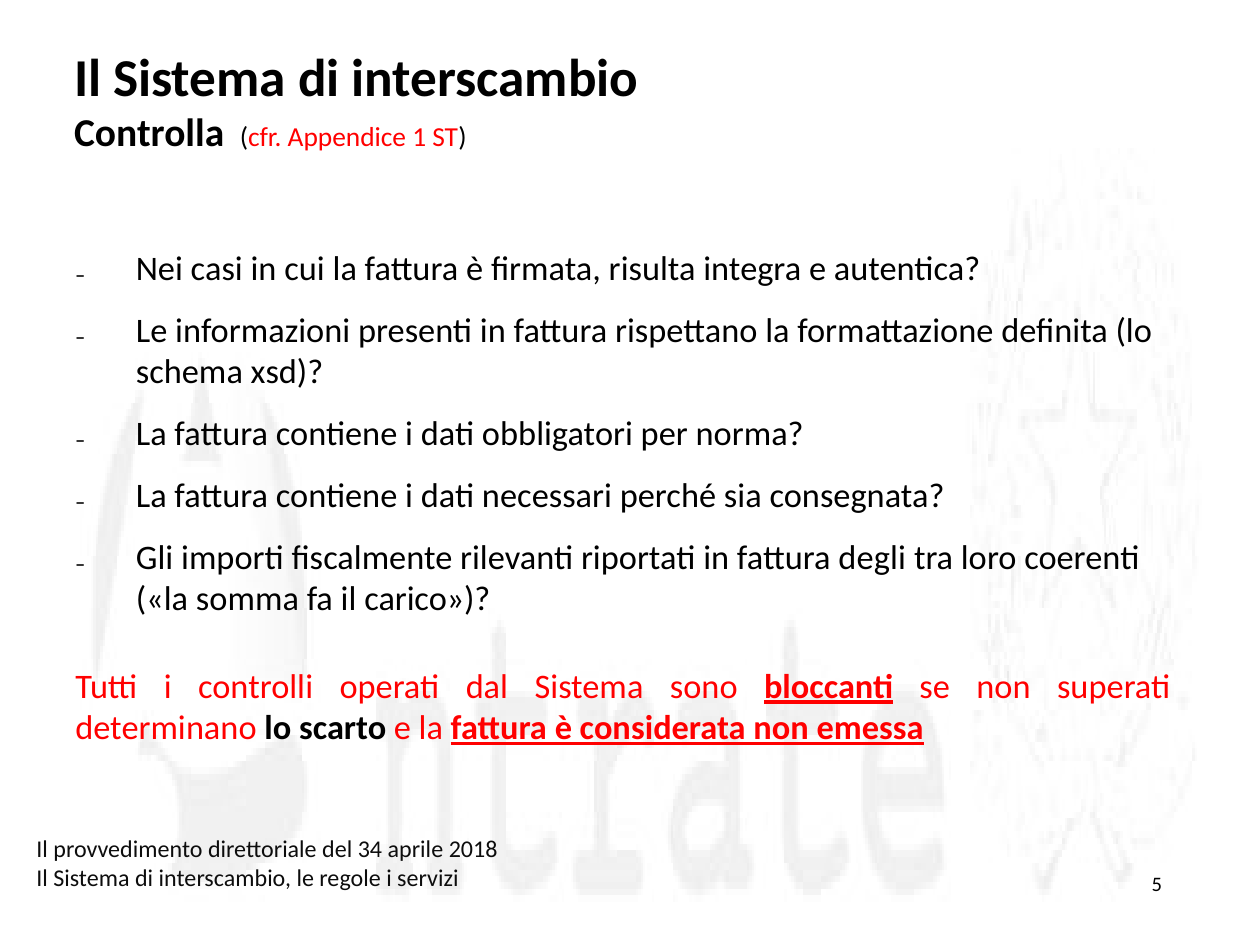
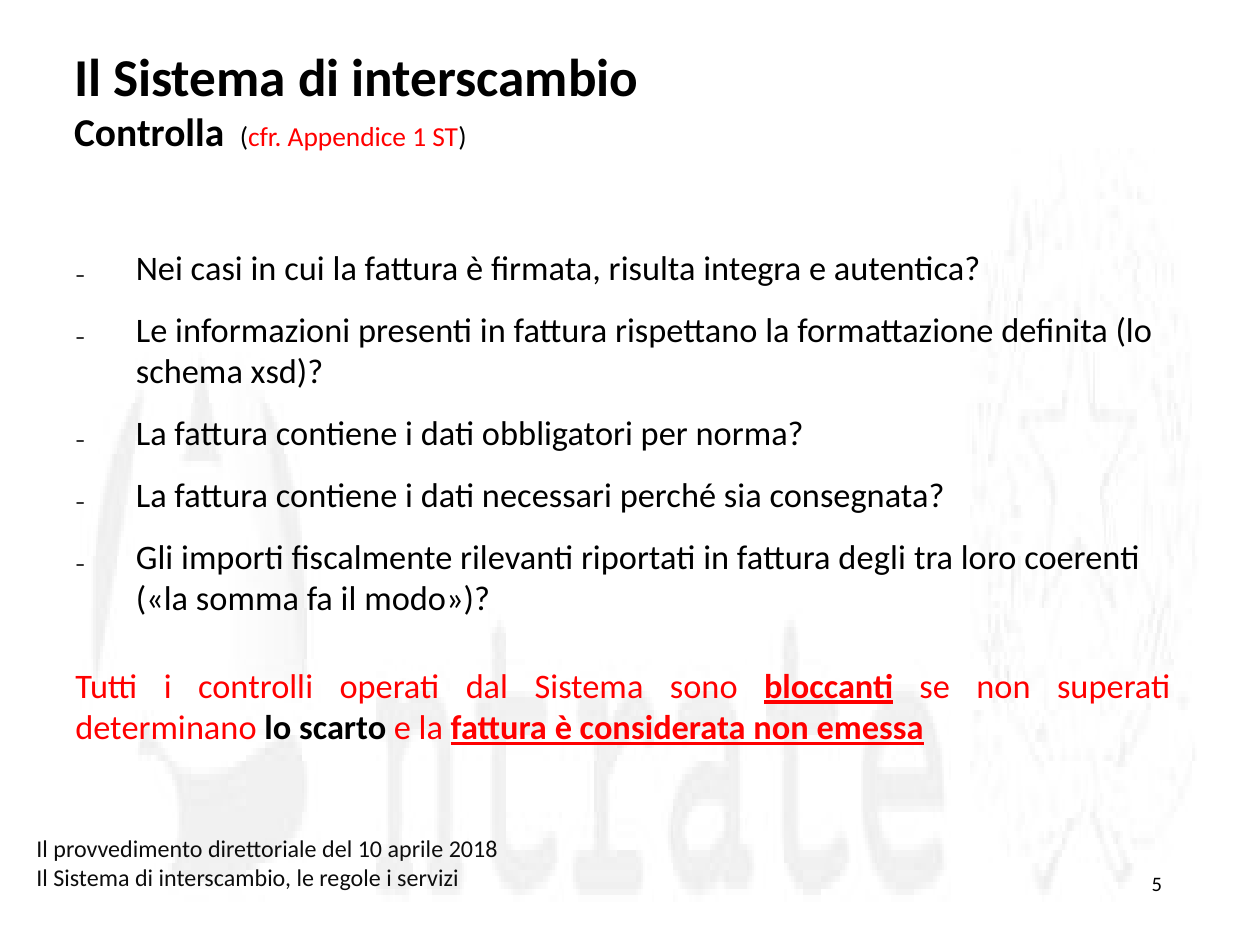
carico: carico -> modo
34: 34 -> 10
